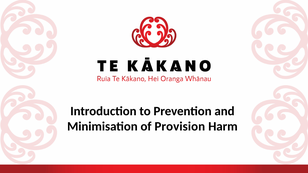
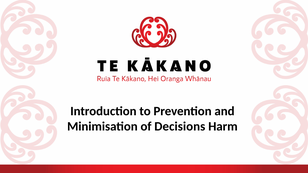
Provision: Provision -> Decisions
